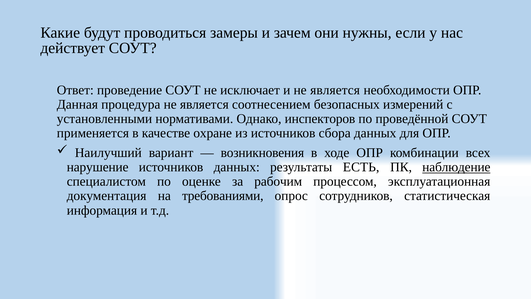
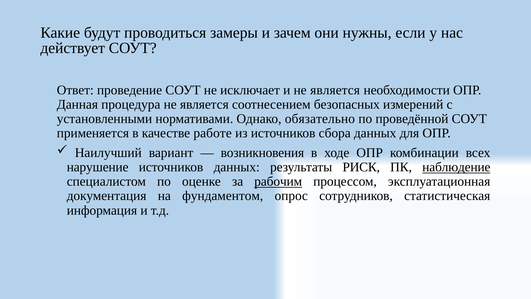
инспекторов: инспекторов -> обязательно
охране: охране -> работе
ЕСТЬ: ЕСТЬ -> РИСК
рабочим underline: none -> present
требованиями: требованиями -> фундаментом
